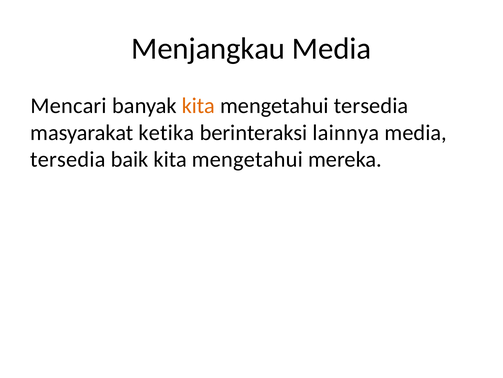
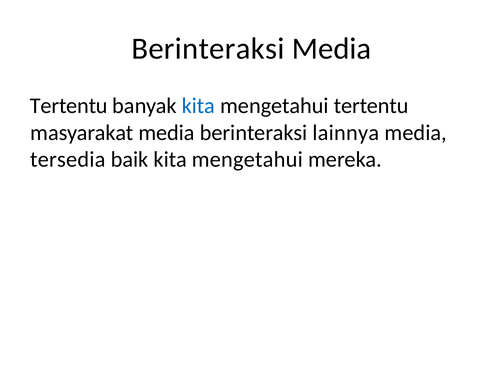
Menjangkau at (208, 49): Menjangkau -> Berinteraksi
Mencari at (69, 106): Mencari -> Tertentu
kita at (198, 106) colour: orange -> blue
mengetahui tersedia: tersedia -> tertentu
masyarakat ketika: ketika -> media
